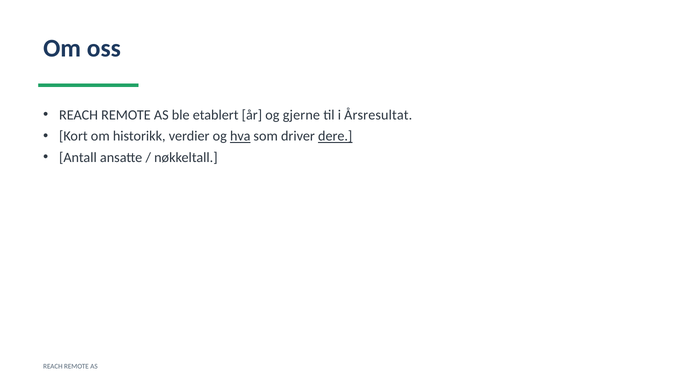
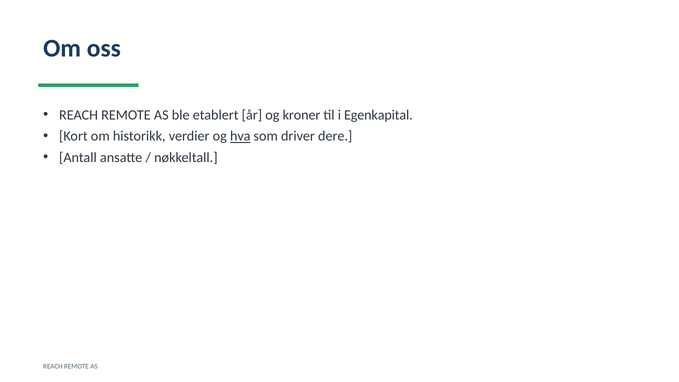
gjerne: gjerne -> kroner
Årsresultat: Årsresultat -> Egenkapital
dere underline: present -> none
